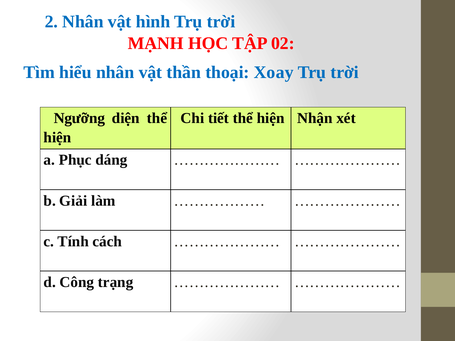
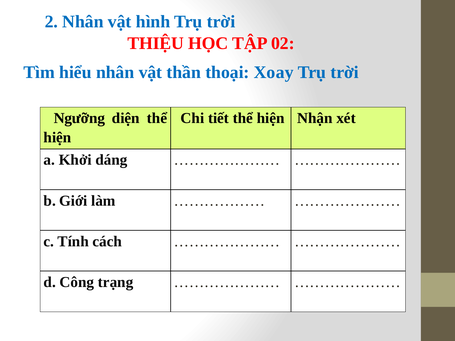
MẠNH: MẠNH -> THIỆU
Phục: Phục -> Khởi
Giải: Giải -> Giới
